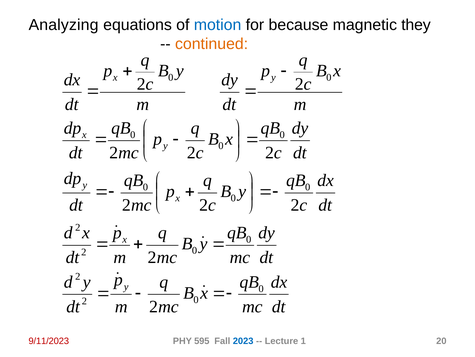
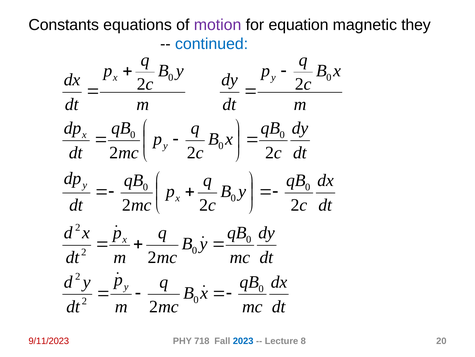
Analyzing: Analyzing -> Constants
motion colour: blue -> purple
because: because -> equation
continued colour: orange -> blue
595: 595 -> 718
1: 1 -> 8
